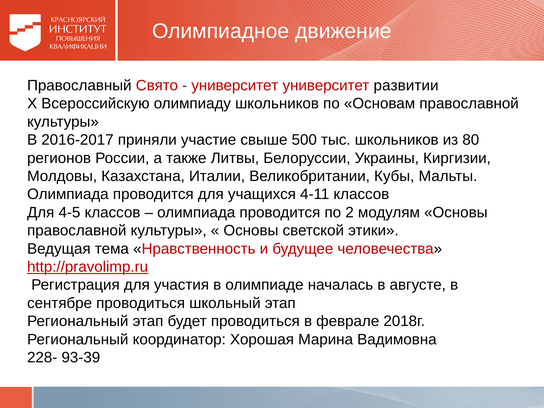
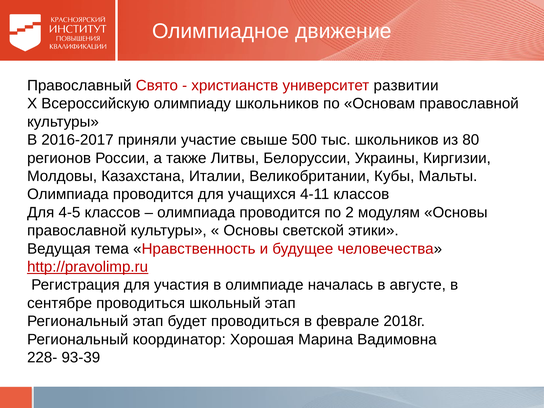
университет at (235, 85): университет -> христианств
